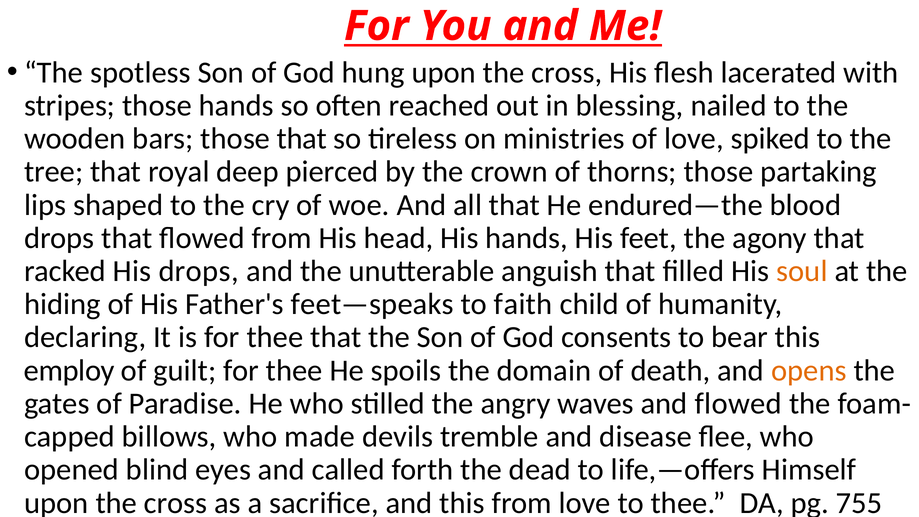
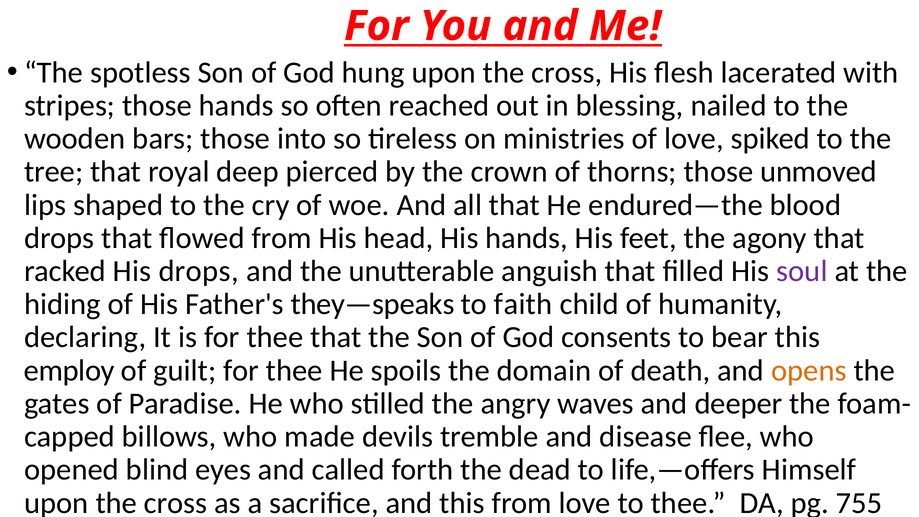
those that: that -> into
partaking: partaking -> unmoved
soul colour: orange -> purple
feet—speaks: feet—speaks -> they—speaks
and flowed: flowed -> deeper
